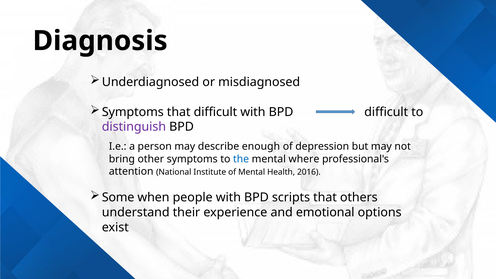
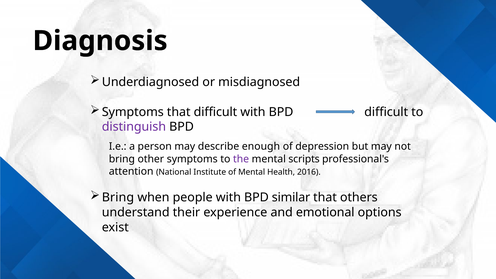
the colour: blue -> purple
where: where -> scripts
Some at (118, 198): Some -> Bring
scripts: scripts -> similar
